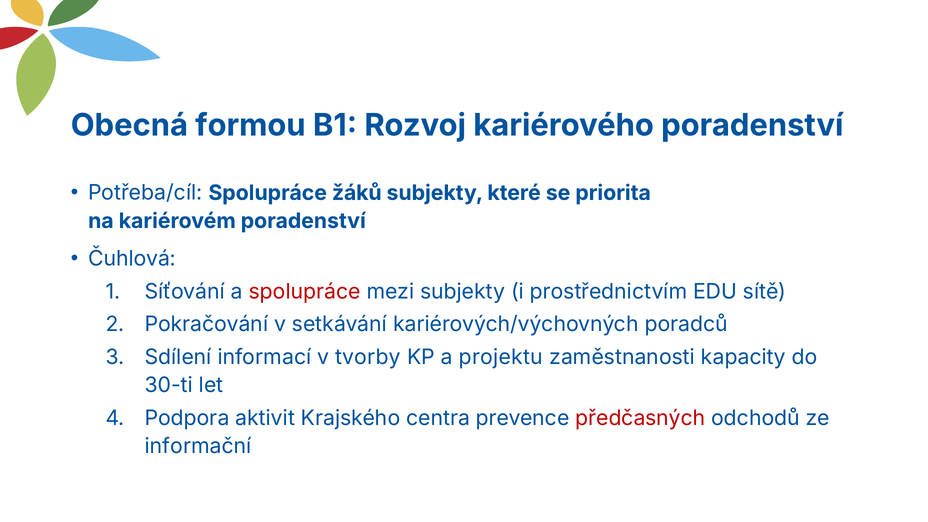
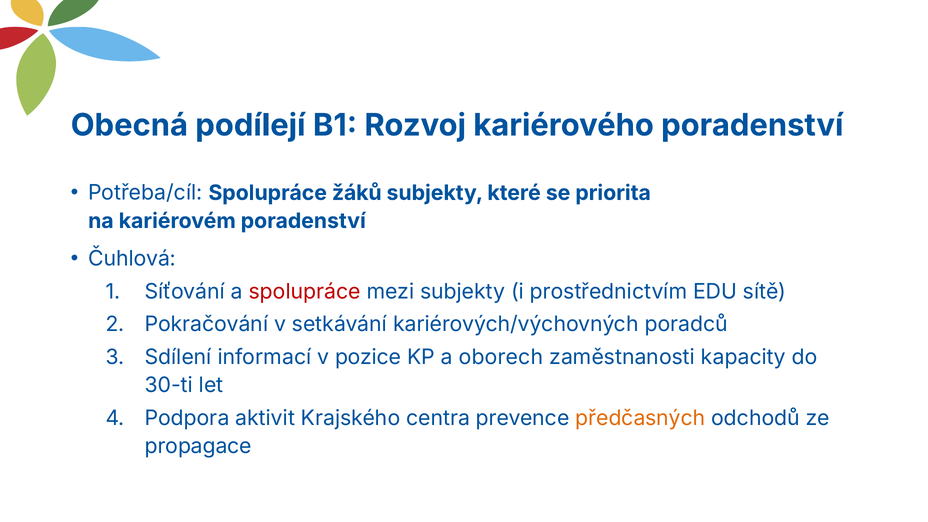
formou: formou -> podílejí
tvorby: tvorby -> pozice
projektu: projektu -> oborech
předčasných colour: red -> orange
informační: informační -> propagace
